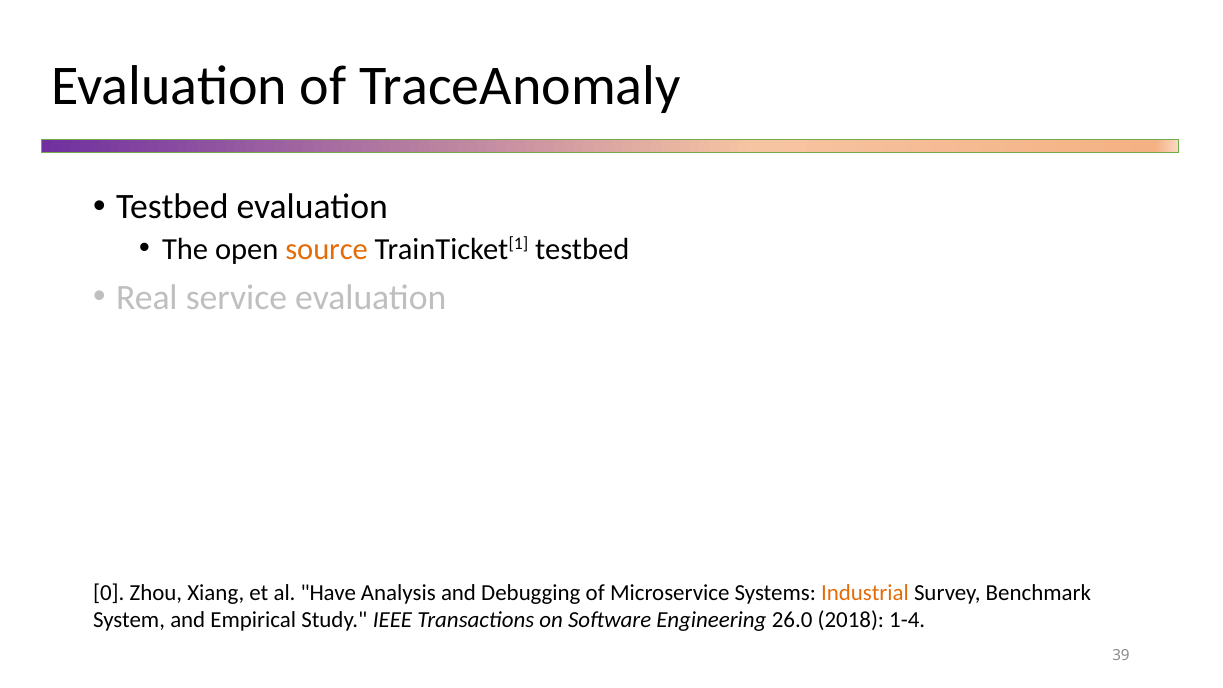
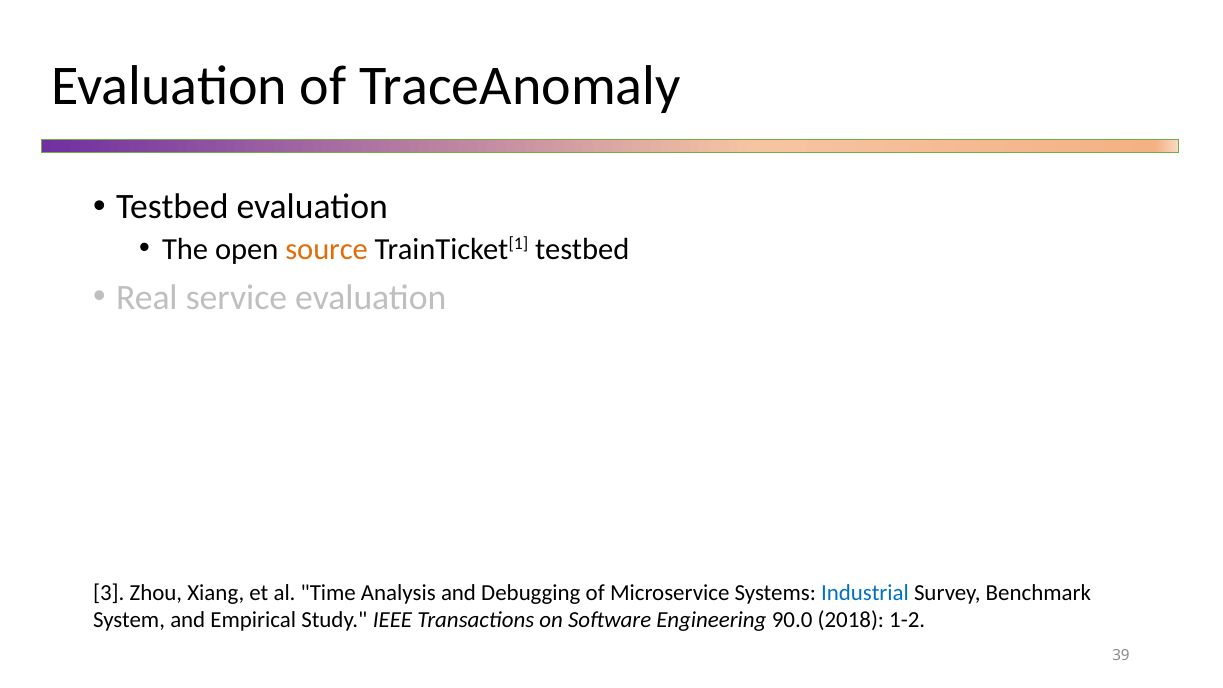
0: 0 -> 3
Have: Have -> Time
Industrial colour: orange -> blue
26.0: 26.0 -> 90.0
1-4: 1-4 -> 1-2
